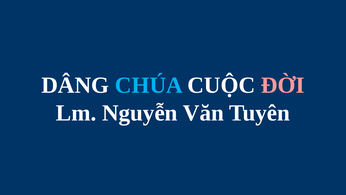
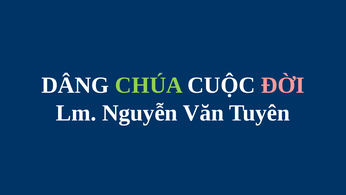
CHÚA colour: light blue -> light green
